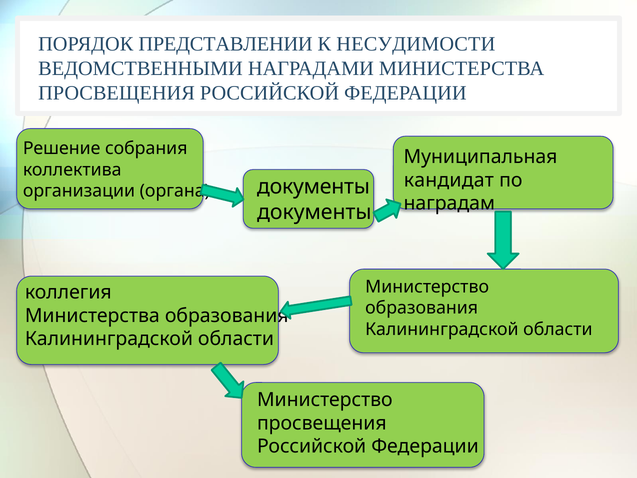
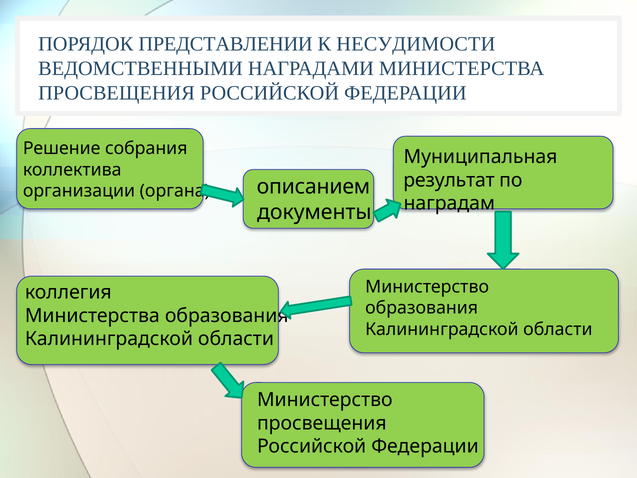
кандидат: кандидат -> результат
документы at (313, 187): документы -> описанием
